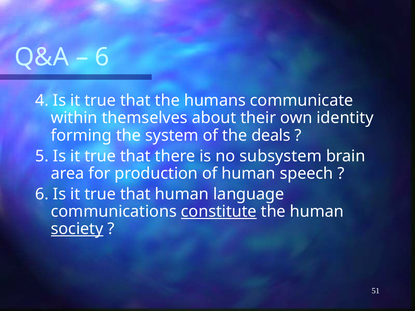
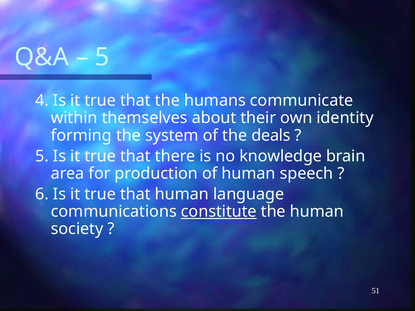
6 at (102, 57): 6 -> 5
subsystem: subsystem -> knowledge
society underline: present -> none
